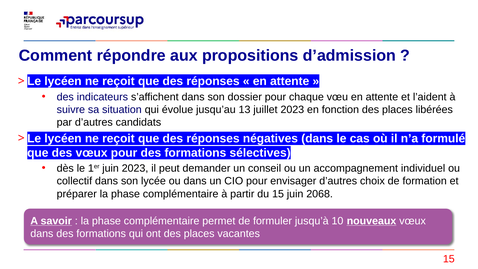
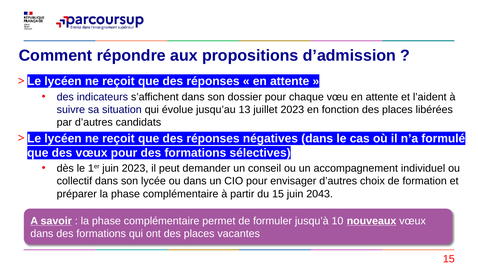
2068: 2068 -> 2043
